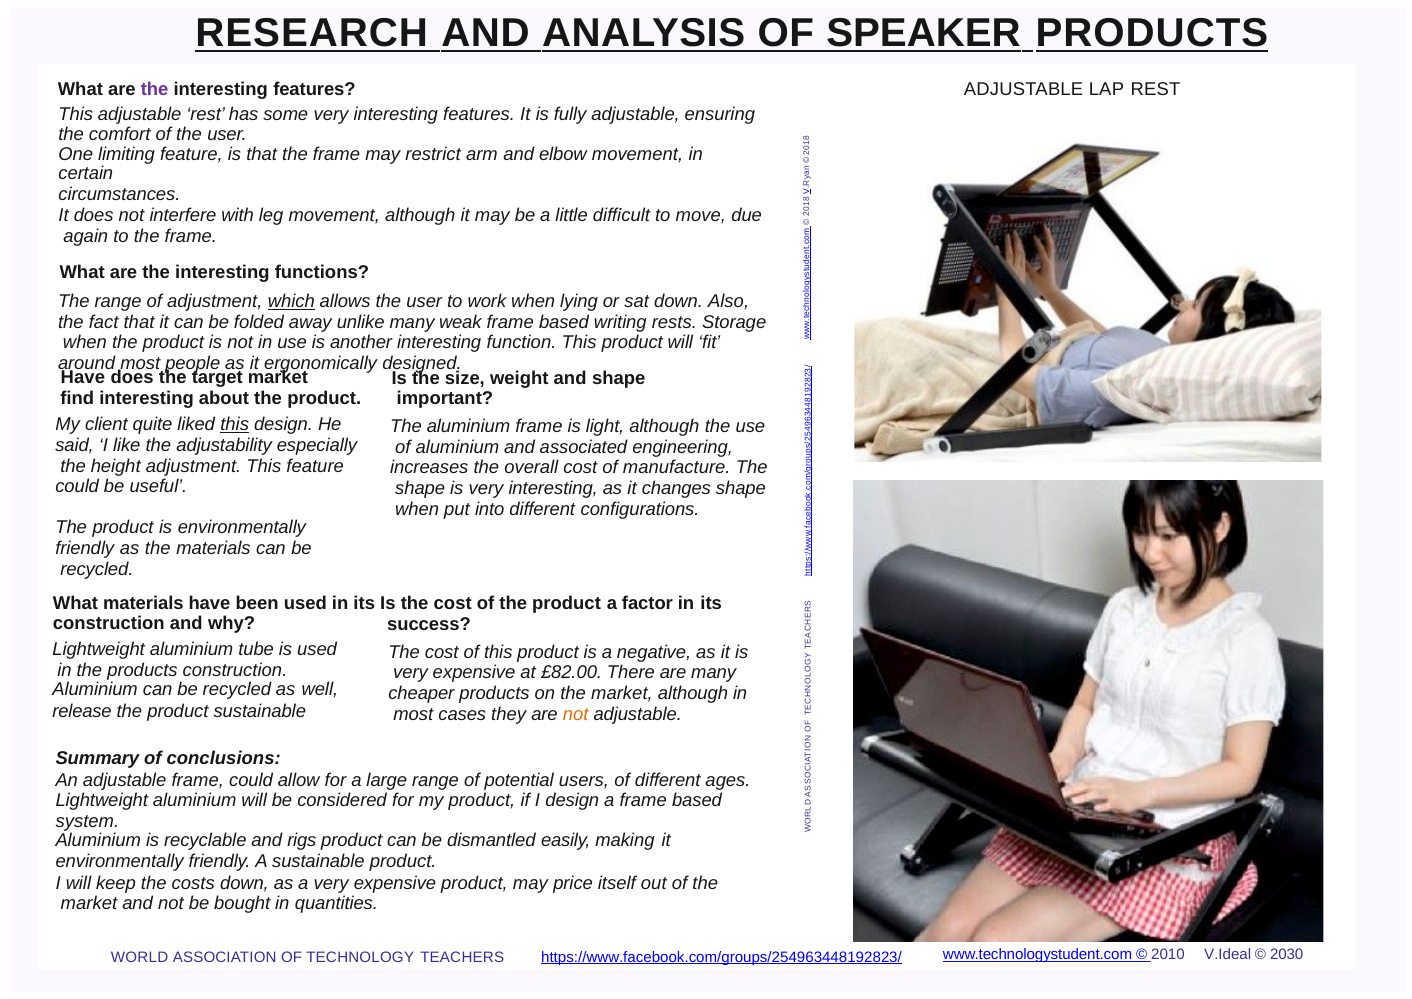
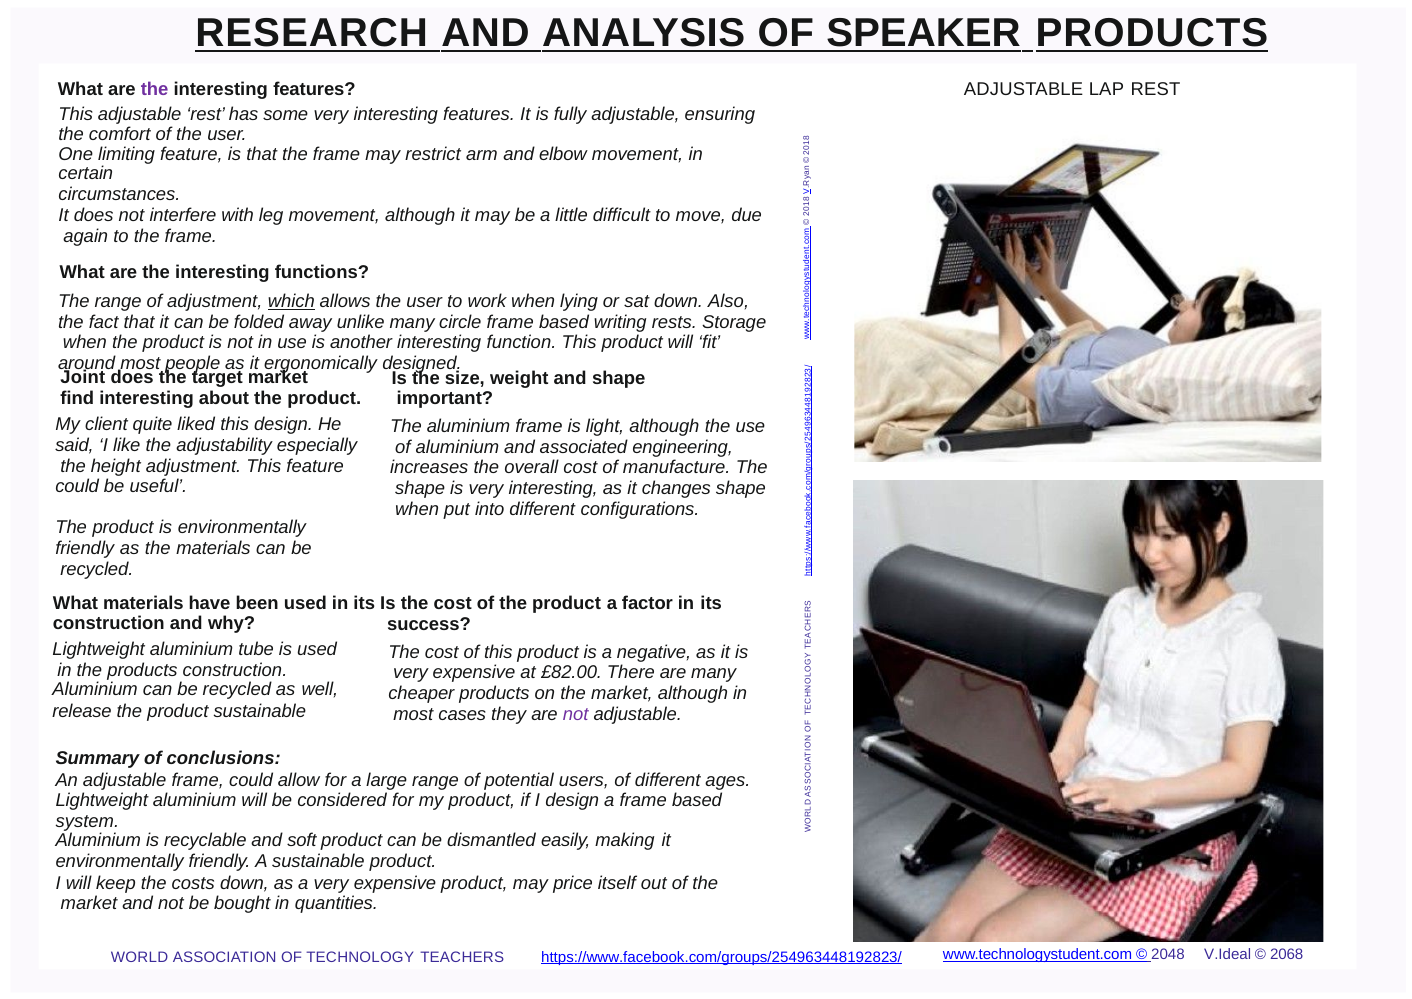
weak: weak -> circle
Have at (83, 377): Have -> Joint
this at (235, 425) underline: present -> none
not at (576, 714) colour: orange -> purple
rigs: rigs -> soft
2010: 2010 -> 2048
2030: 2030 -> 2068
